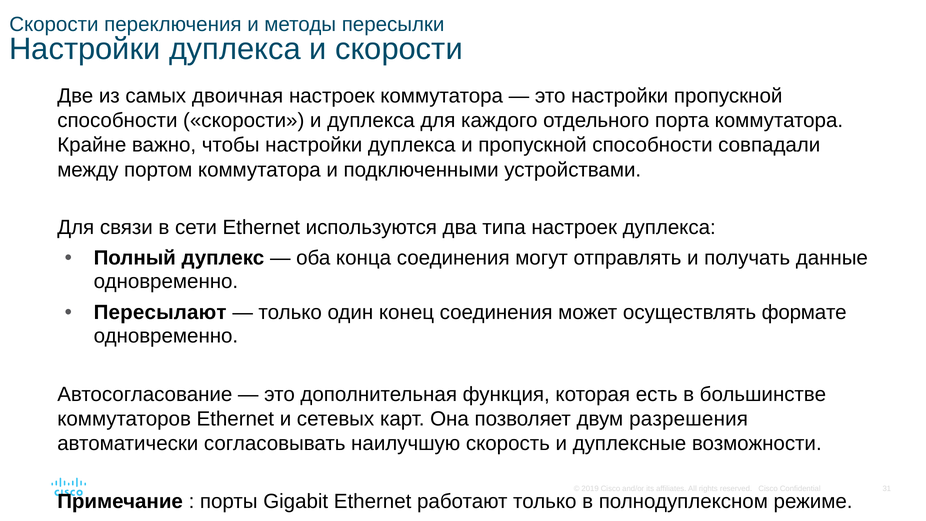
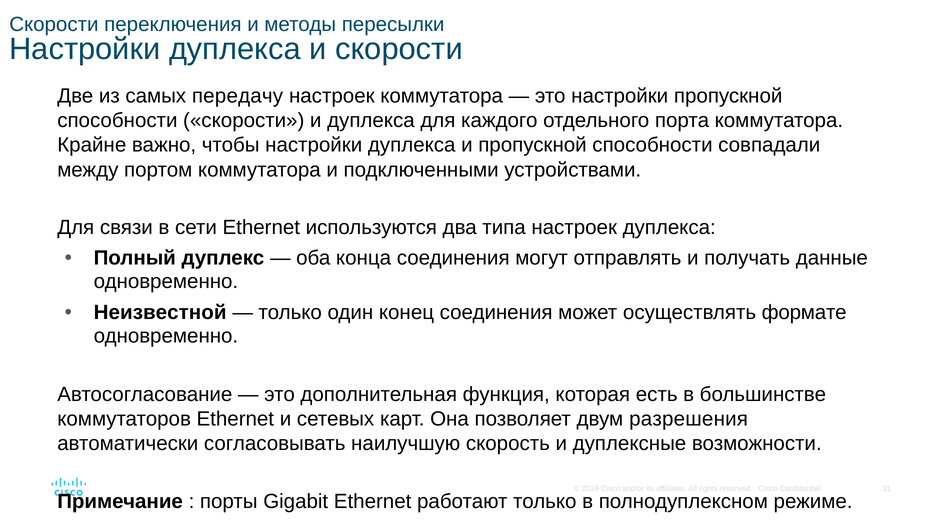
двоичная: двоичная -> передачу
Пересылают: Пересылают -> Неизвестной
